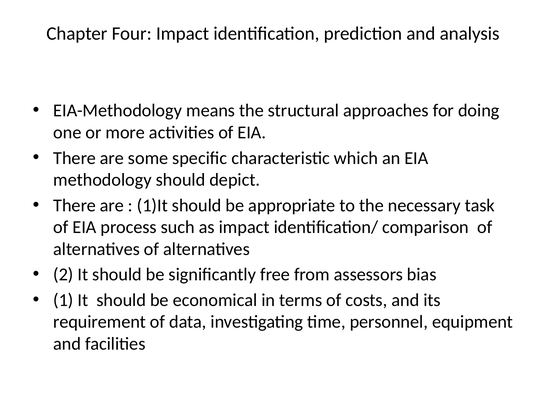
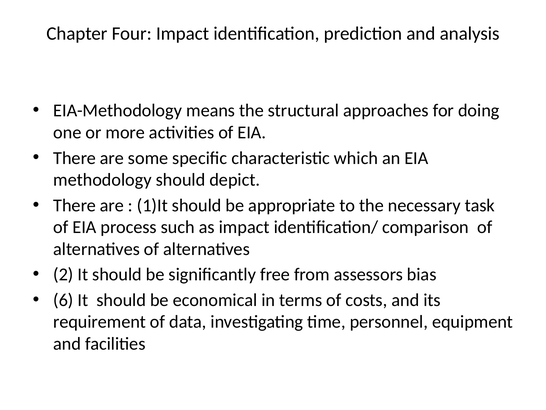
1: 1 -> 6
